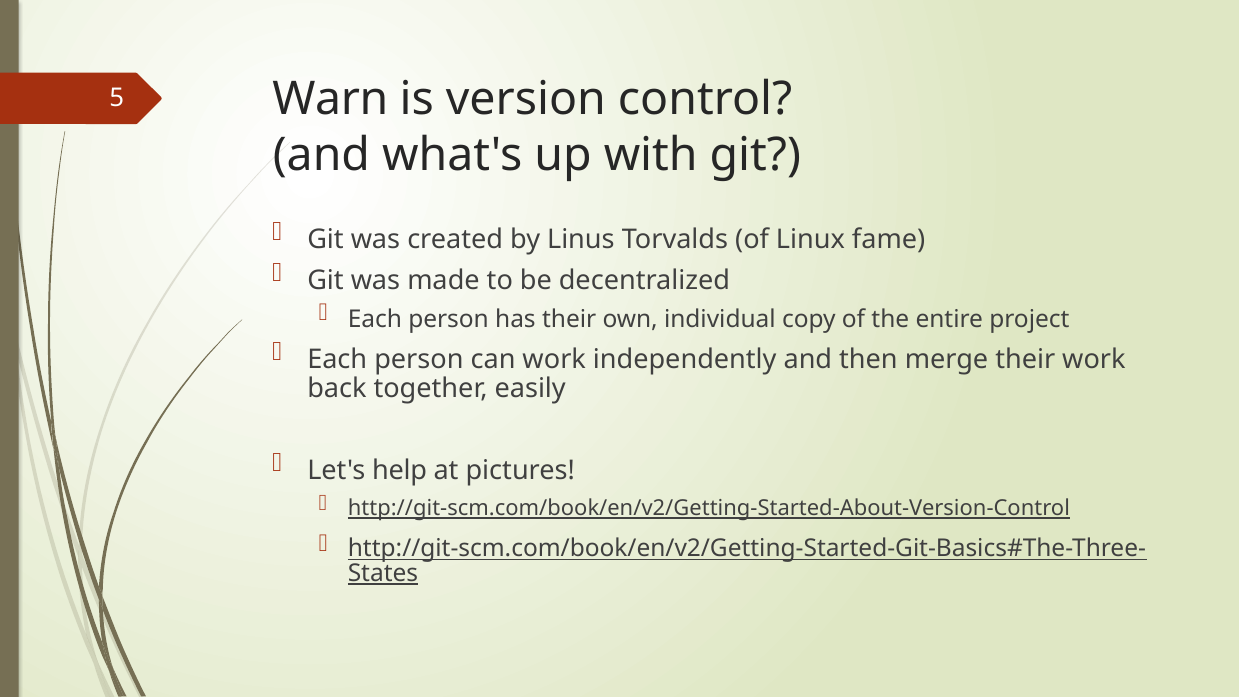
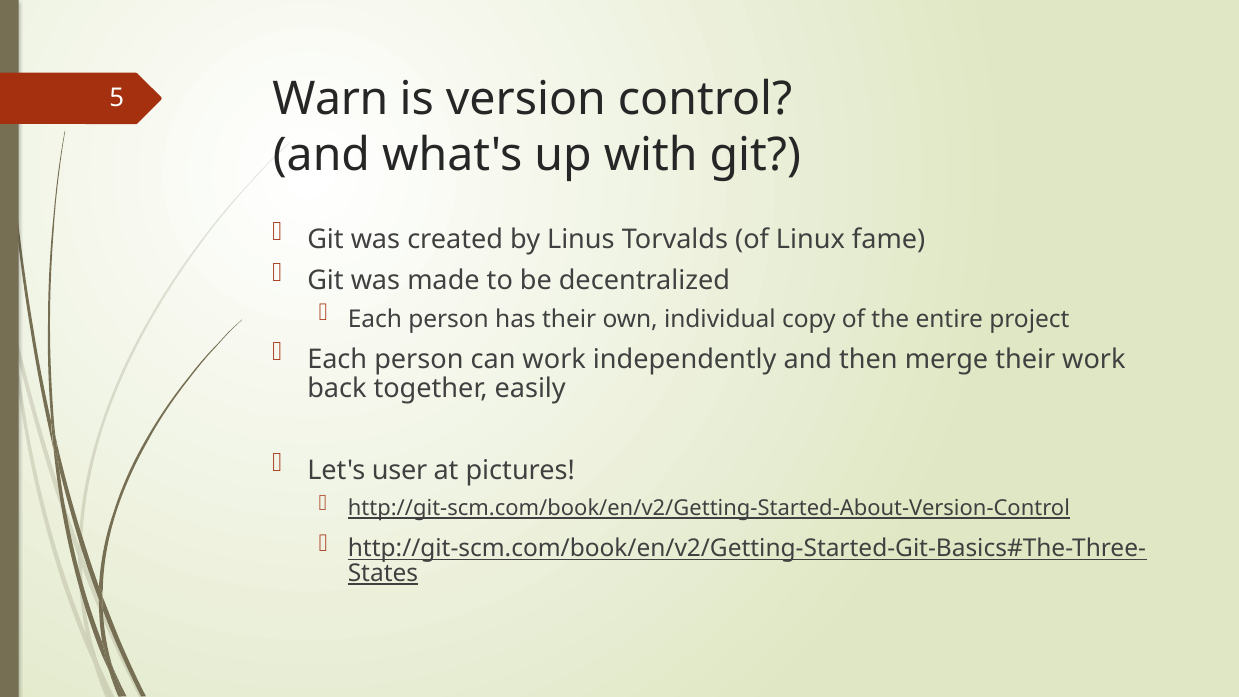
help: help -> user
